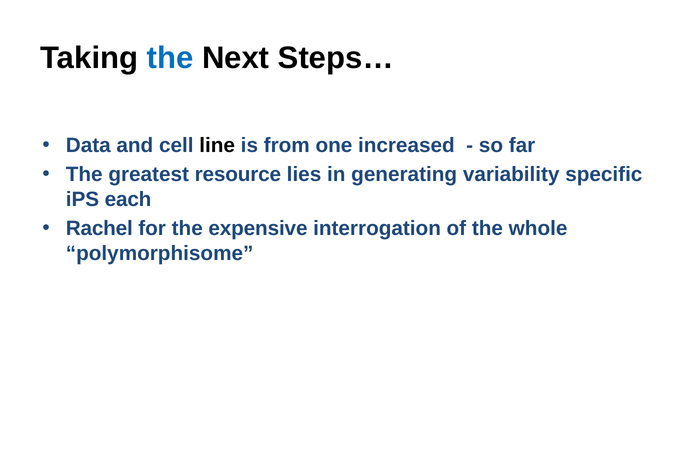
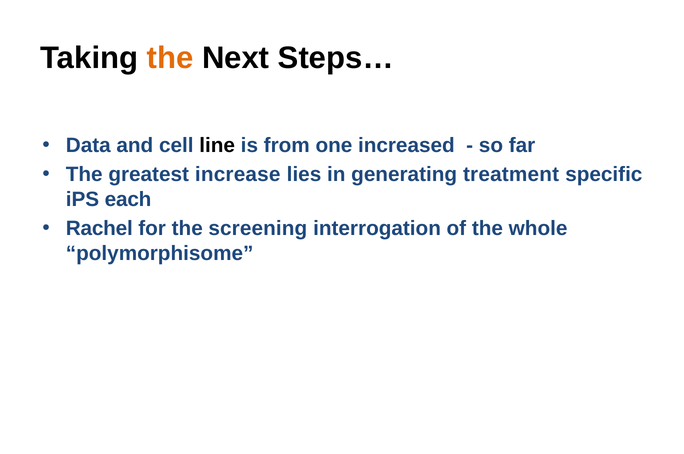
the at (170, 58) colour: blue -> orange
resource: resource -> increase
variability: variability -> treatment
expensive: expensive -> screening
